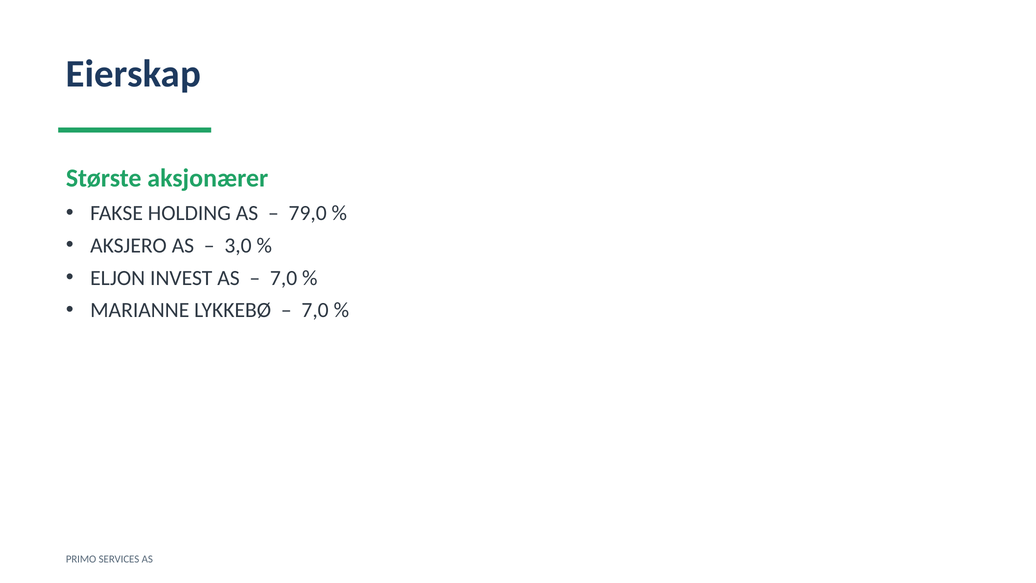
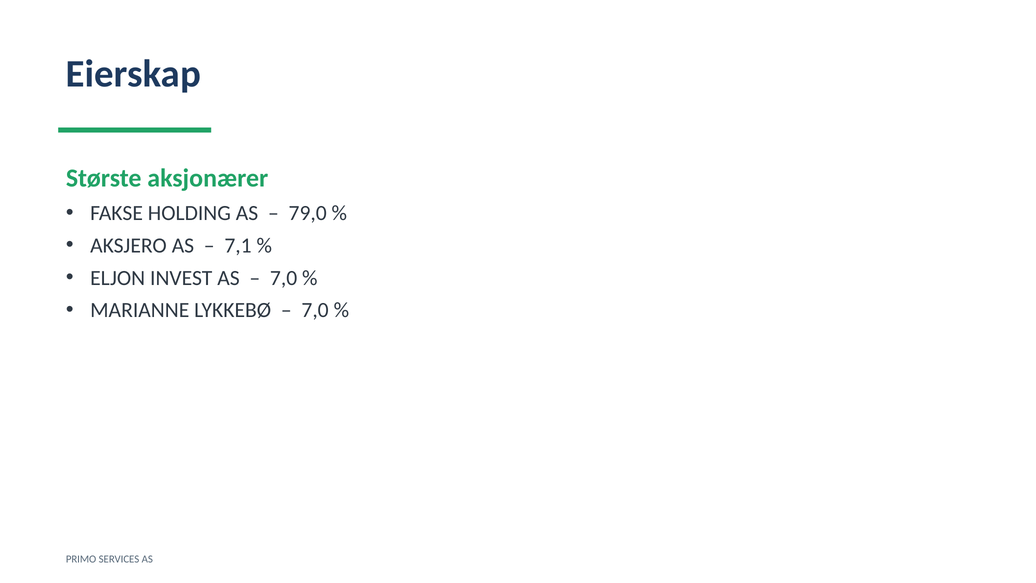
3,0: 3,0 -> 7,1
